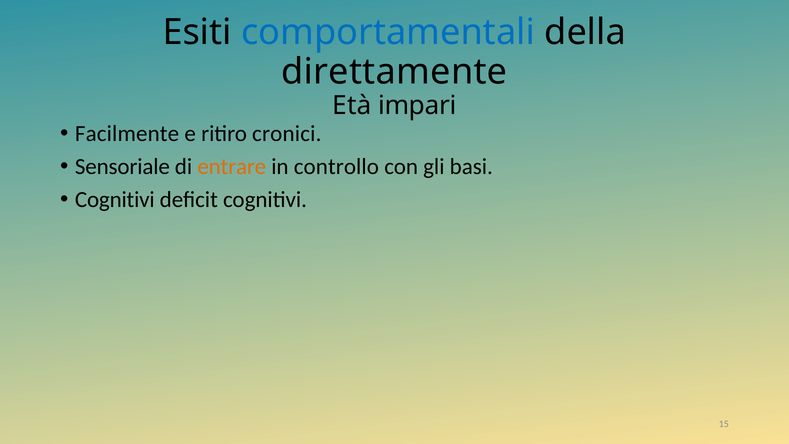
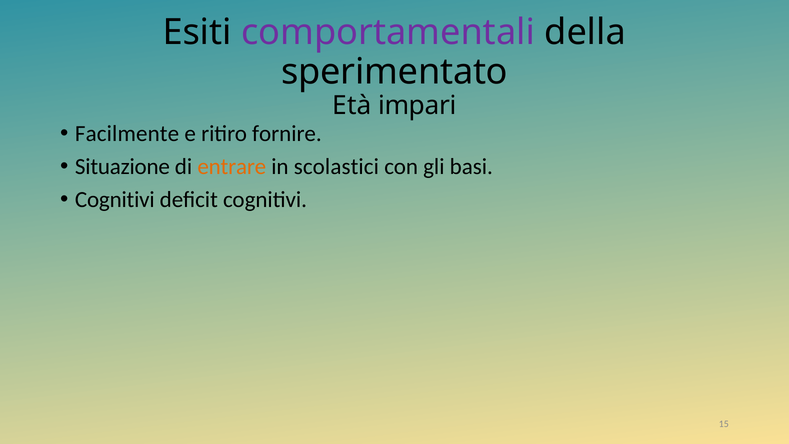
comportamentali colour: blue -> purple
direttamente: direttamente -> sperimentato
cronici: cronici -> fornire
Sensoriale: Sensoriale -> Situazione
controllo: controllo -> scolastici
